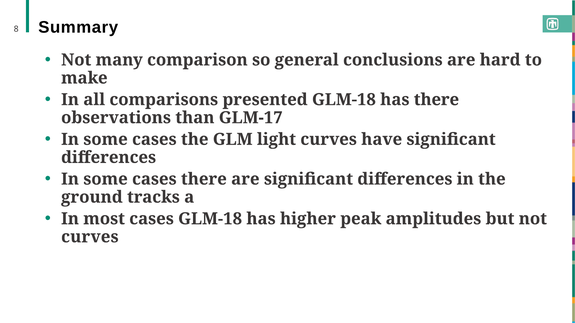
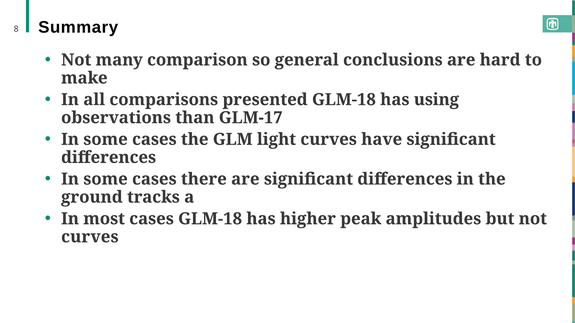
has there: there -> using
